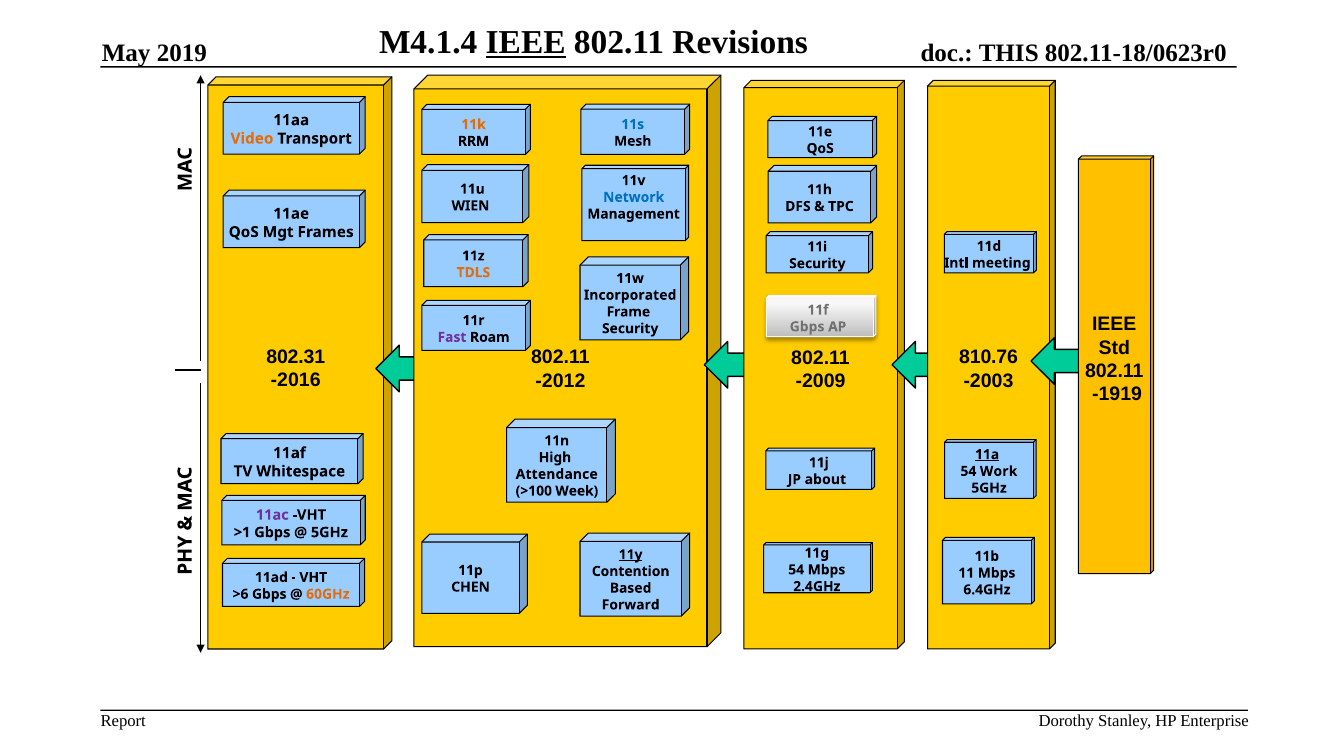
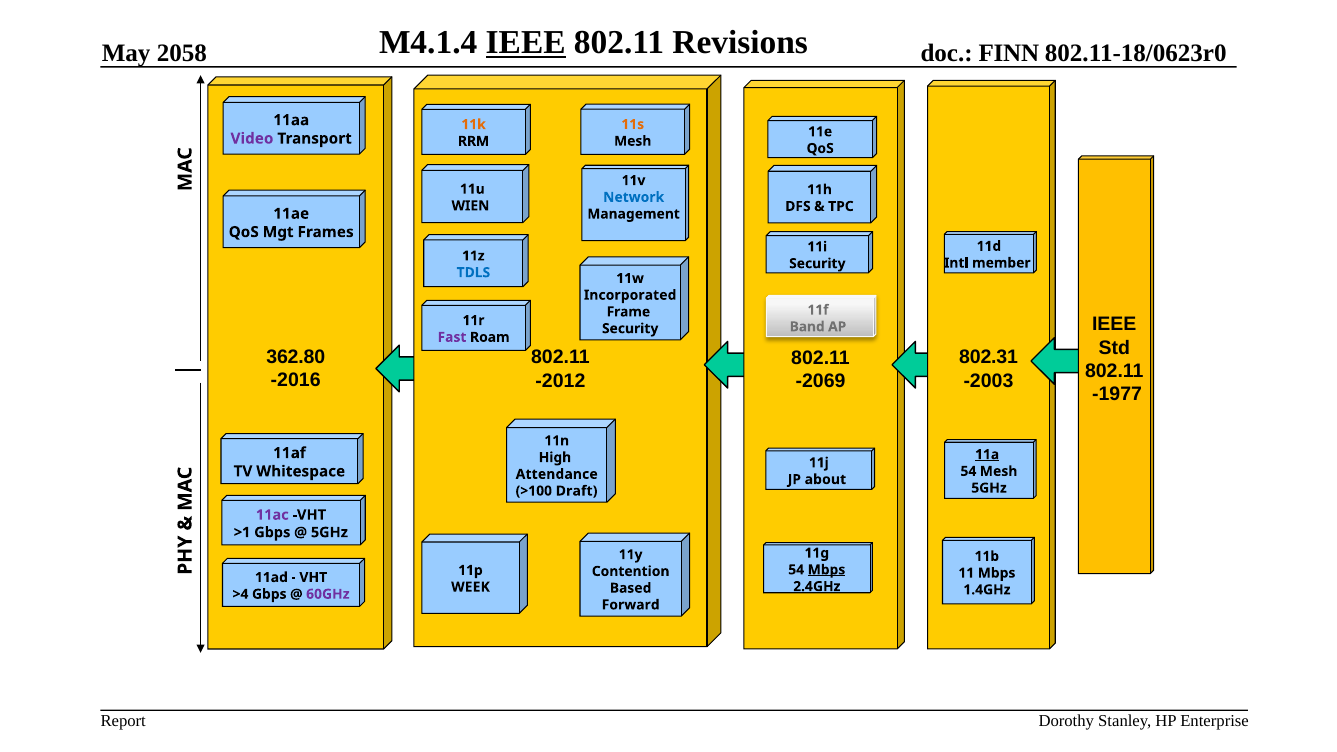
2019: 2019 -> 2058
THIS: THIS -> FINN
11s colour: blue -> orange
Video colour: orange -> purple
meeting: meeting -> member
TDLS colour: orange -> blue
Gbps at (807, 327): Gbps -> Band
802.31: 802.31 -> 362.80
810.76: 810.76 -> 802.31
-2009: -2009 -> -2069
-1919: -1919 -> -1977
54 Work: Work -> Mesh
Week: Week -> Draft
11y underline: present -> none
Mbps at (826, 570) underline: none -> present
CHEN: CHEN -> WEEK
6.4GHz: 6.4GHz -> 1.4GHz
>6: >6 -> >4
60GHz colour: orange -> purple
